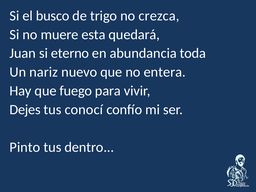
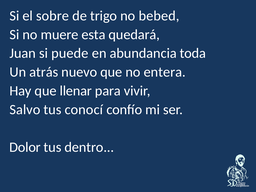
busco: busco -> sobre
crezca: crezca -> bebed
eterno: eterno -> puede
nariz: nariz -> atrás
fuego: fuego -> llenar
Dejes: Dejes -> Salvo
Pinto: Pinto -> Dolor
